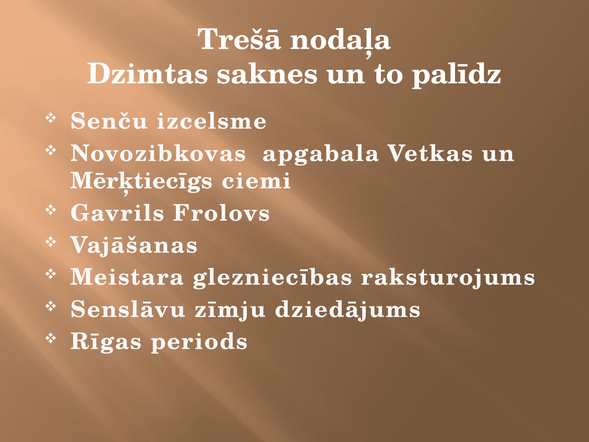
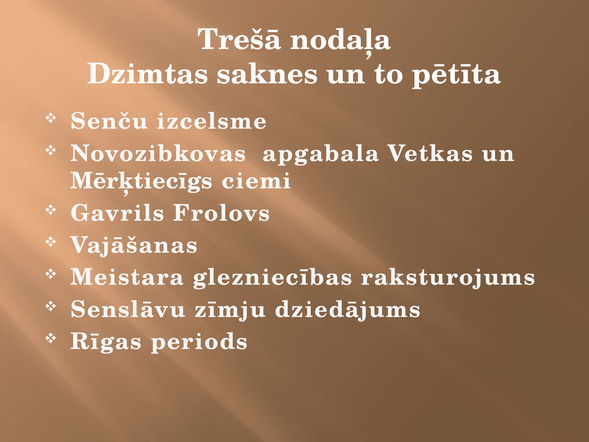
palīdz: palīdz -> pētīta
